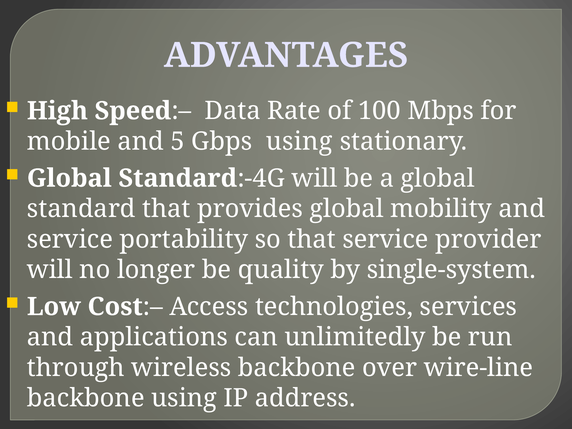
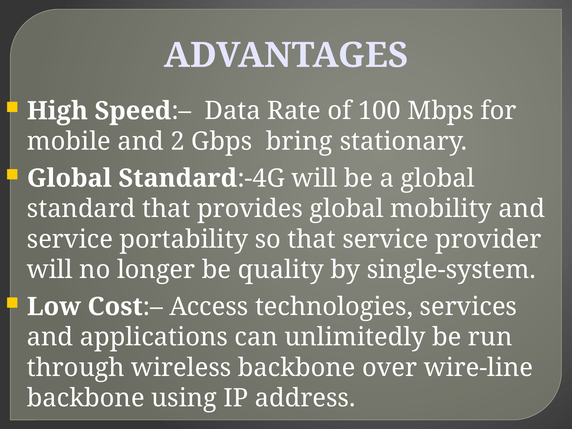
5: 5 -> 2
Gbps using: using -> bring
